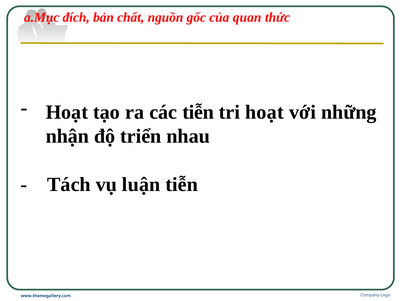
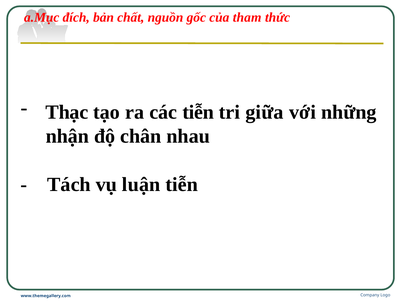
quan: quan -> tham
Hoạt at (67, 112): Hoạt -> Thạc
tri hoạt: hoạt -> giữa
triển: triển -> chân
